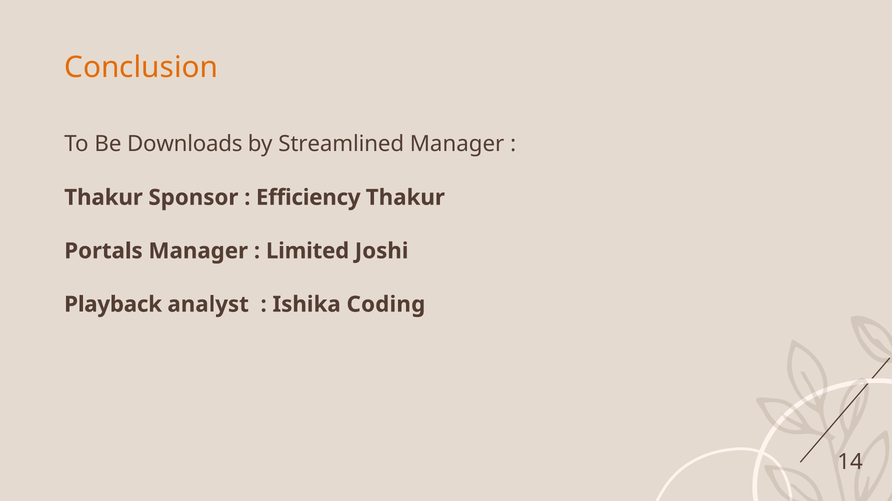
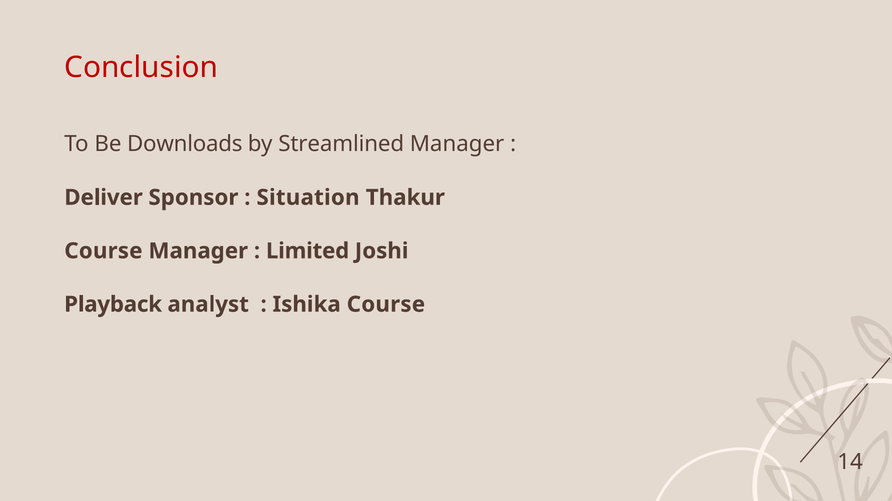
Conclusion colour: orange -> red
Thakur at (104, 198): Thakur -> Deliver
Efficiency: Efficiency -> Situation
Portals at (103, 251): Portals -> Course
Ishika Coding: Coding -> Course
